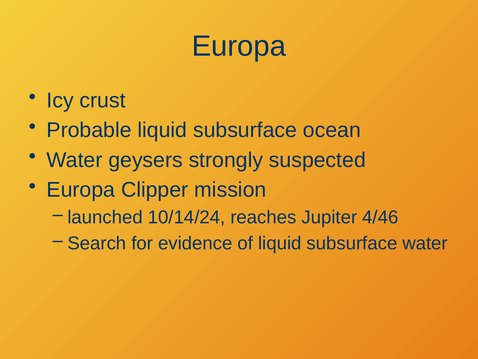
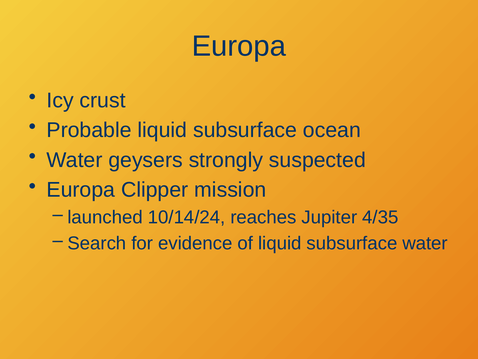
4/46: 4/46 -> 4/35
